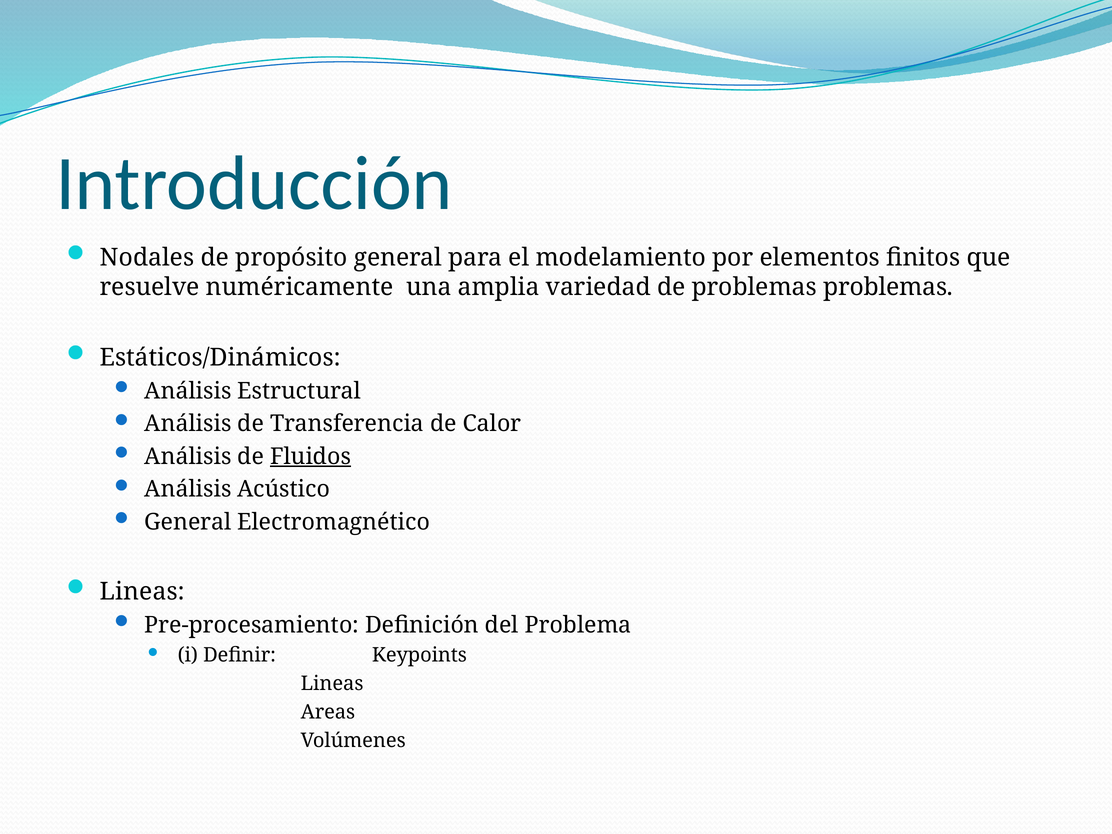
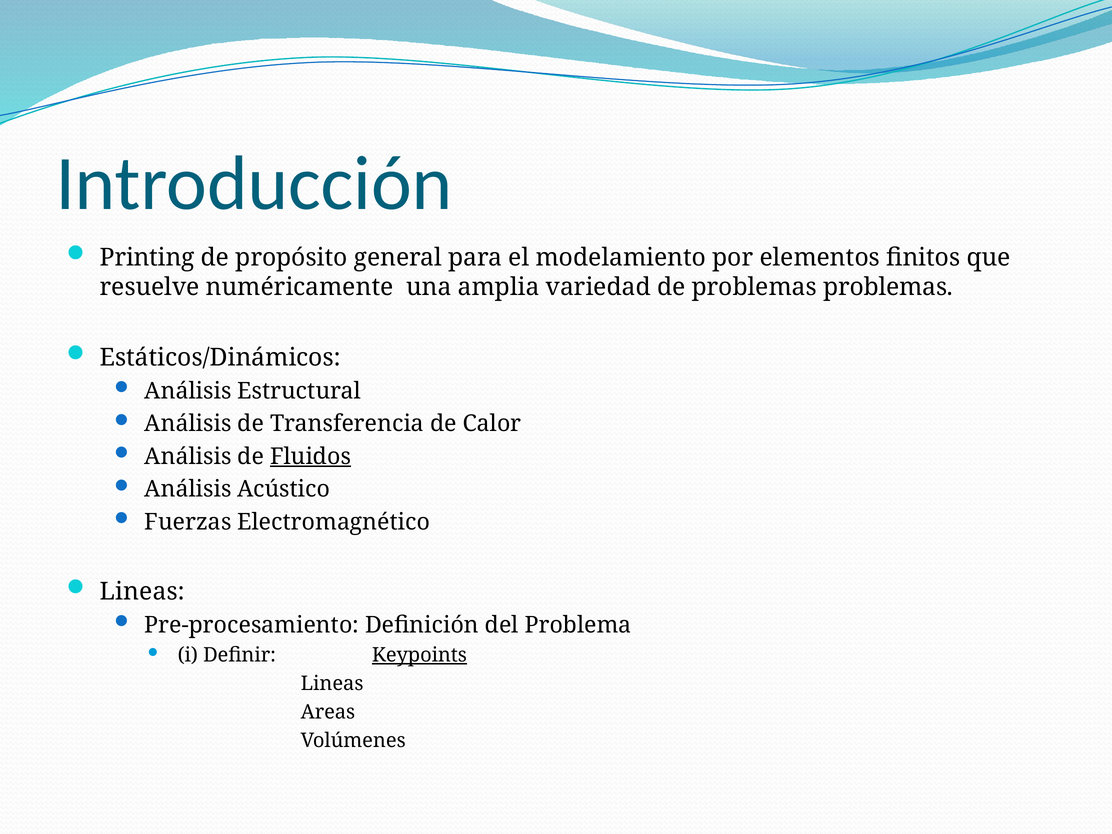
Nodales: Nodales -> Printing
General at (188, 522): General -> Fuerzas
Keypoints underline: none -> present
